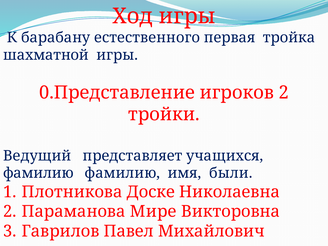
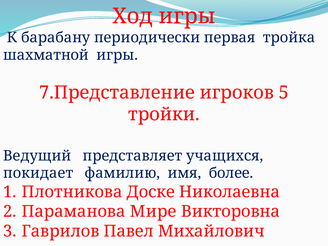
естественного: естественного -> периодически
0.Представление: 0.Представление -> 7.Представление
игроков 2: 2 -> 5
фамилию at (38, 173): фамилию -> покидает
были: были -> более
